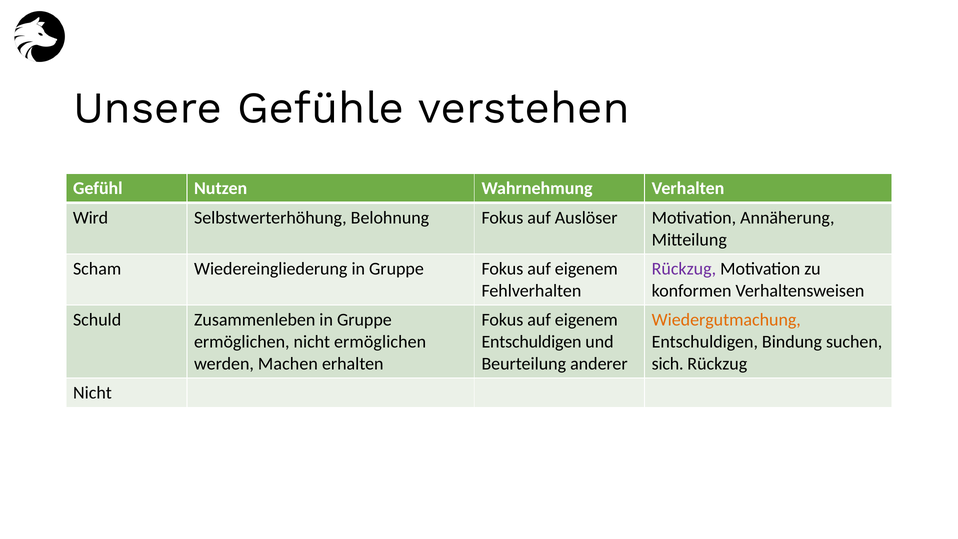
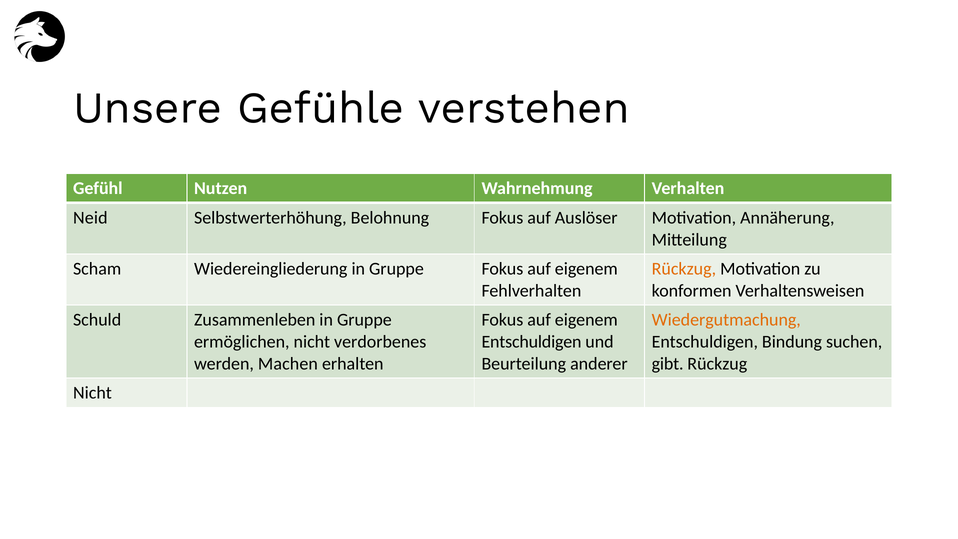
Wird: Wird -> Neid
Rückzug at (684, 269) colour: purple -> orange
nicht ermöglichen: ermöglichen -> verdorbenes
sich: sich -> gibt
